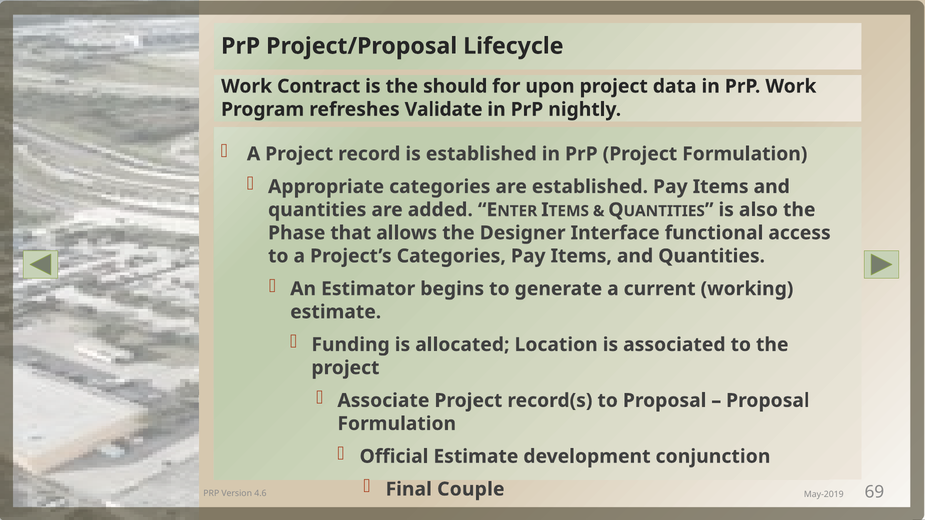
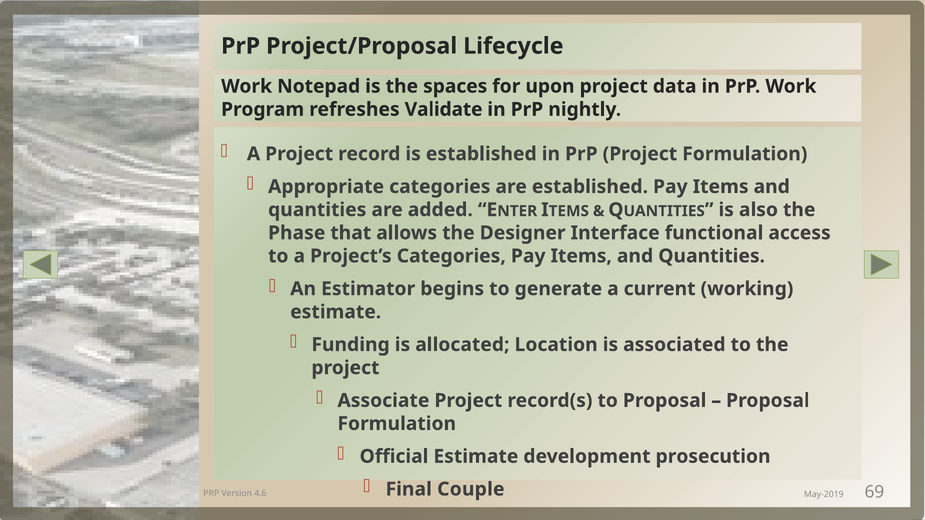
Contract: Contract -> Notepad
should: should -> spaces
conjunction: conjunction -> prosecution
